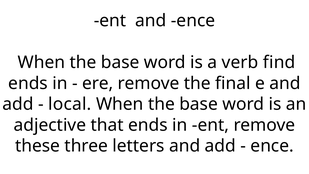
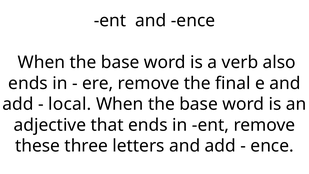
find: find -> also
